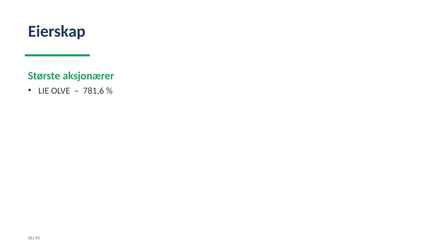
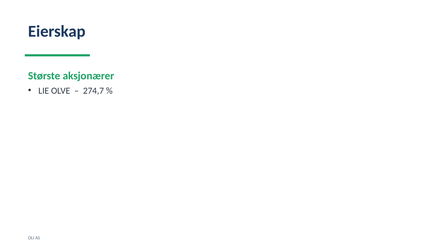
781,6: 781,6 -> 274,7
